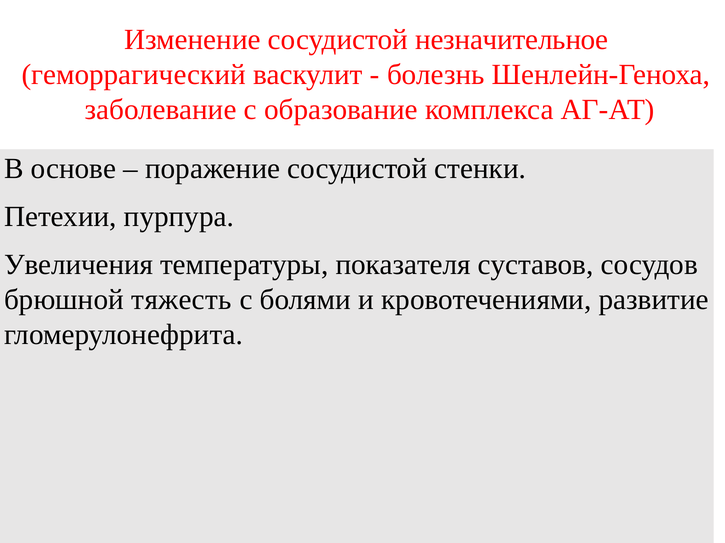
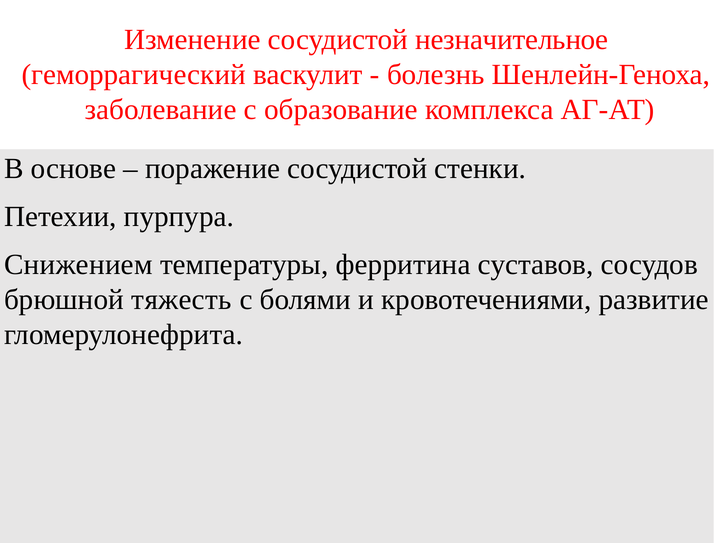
Увеличения: Увеличения -> Снижением
показателя: показателя -> ферритина
